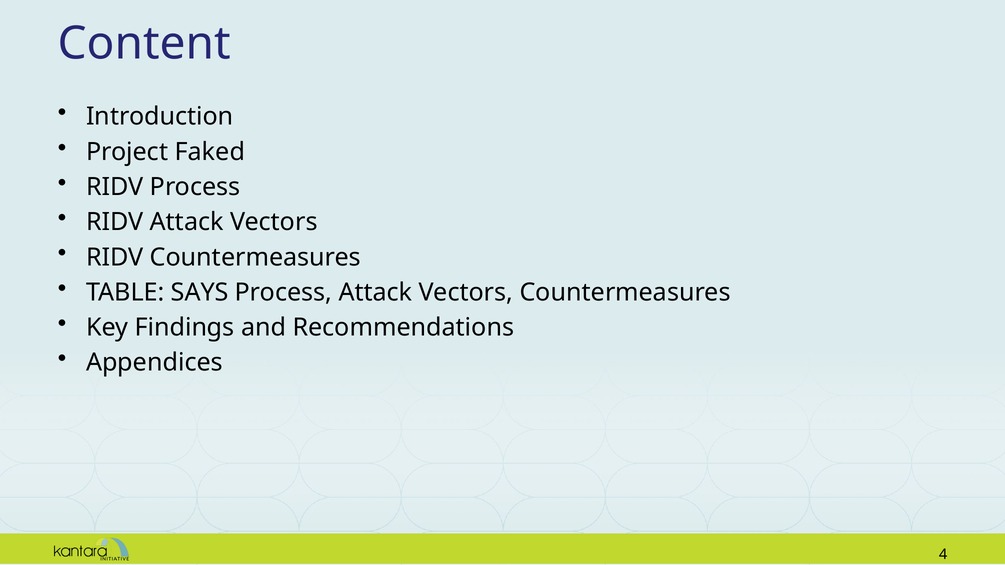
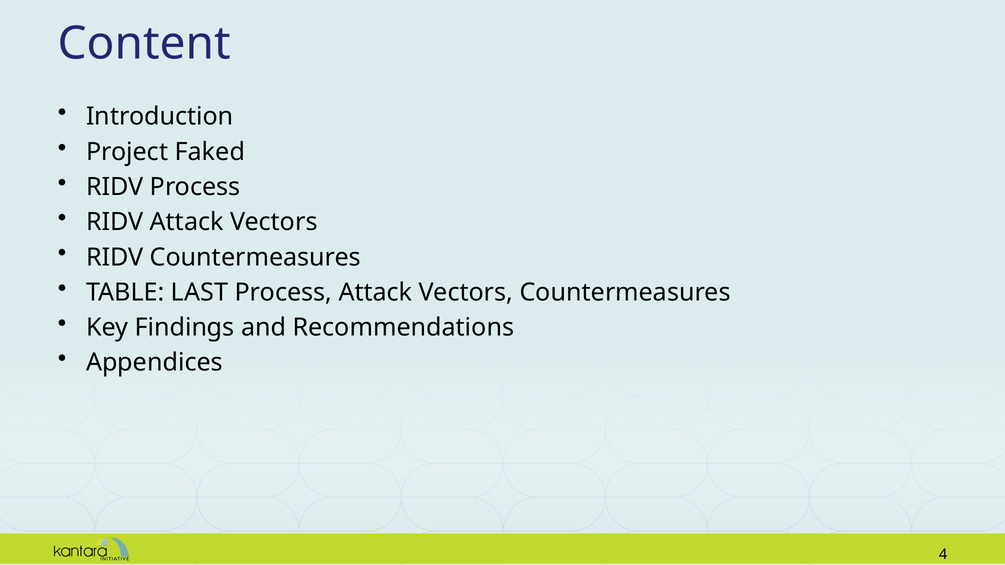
SAYS: SAYS -> LAST
